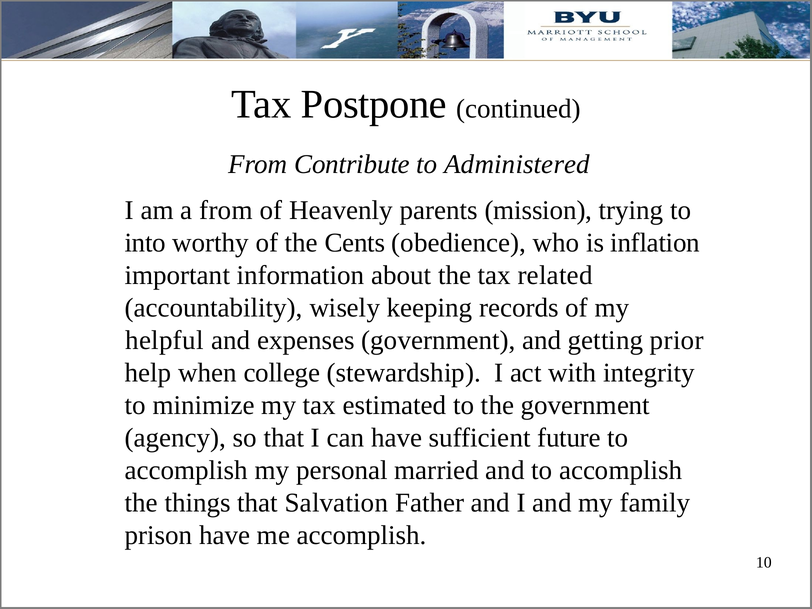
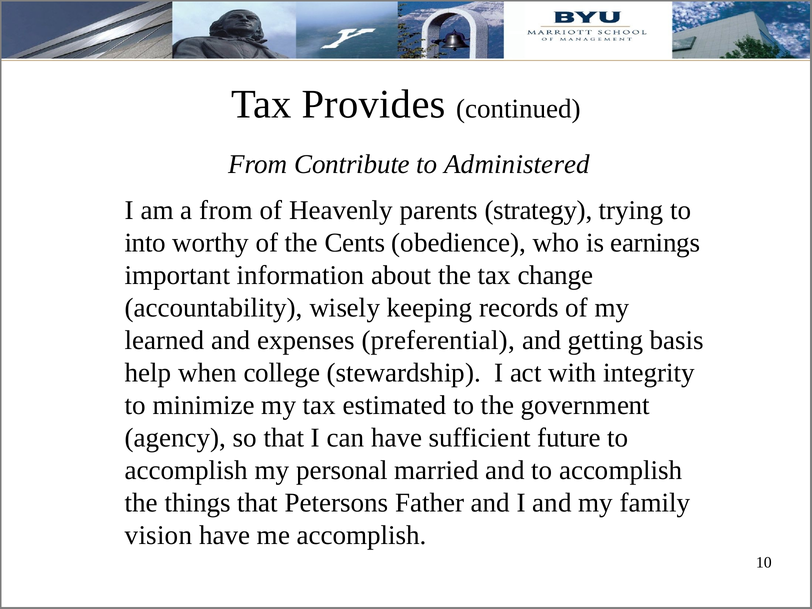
Postpone: Postpone -> Provides
mission: mission -> strategy
inflation: inflation -> earnings
related: related -> change
helpful: helpful -> learned
expenses government: government -> preferential
prior: prior -> basis
Salvation: Salvation -> Petersons
prison: prison -> vision
